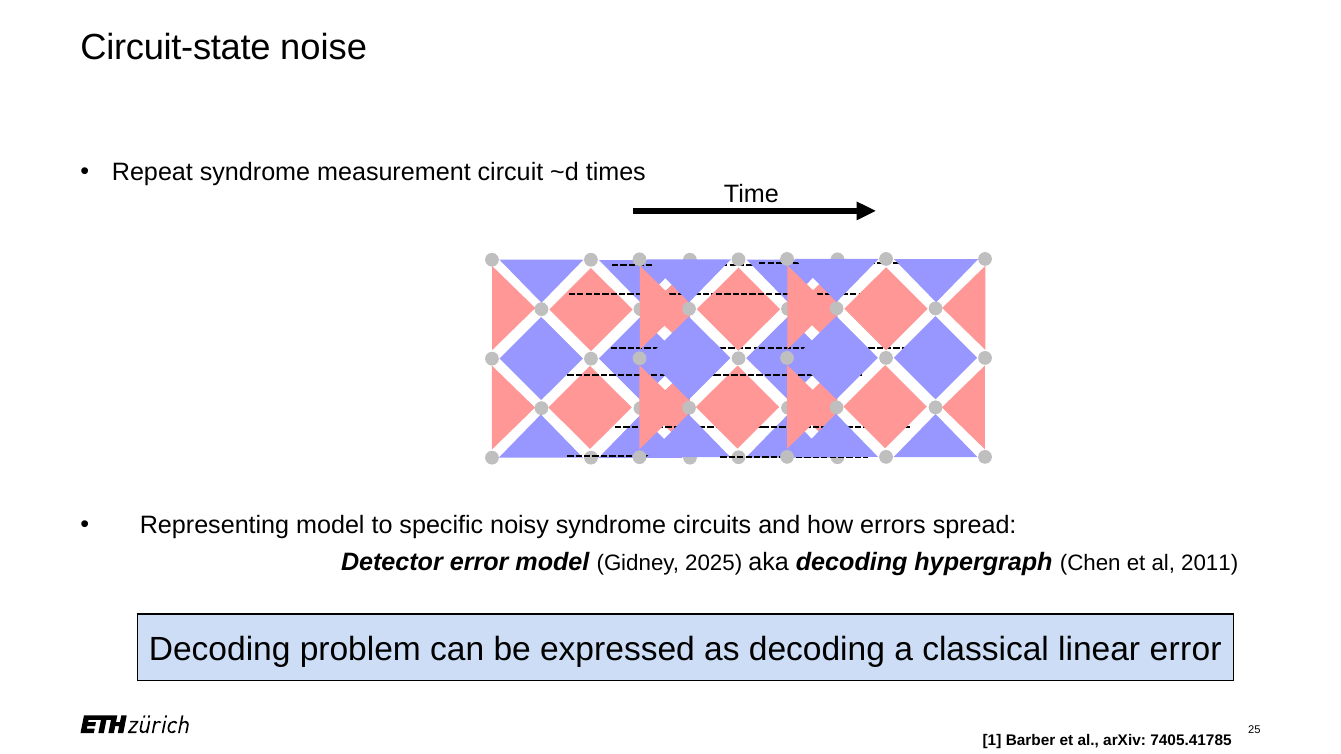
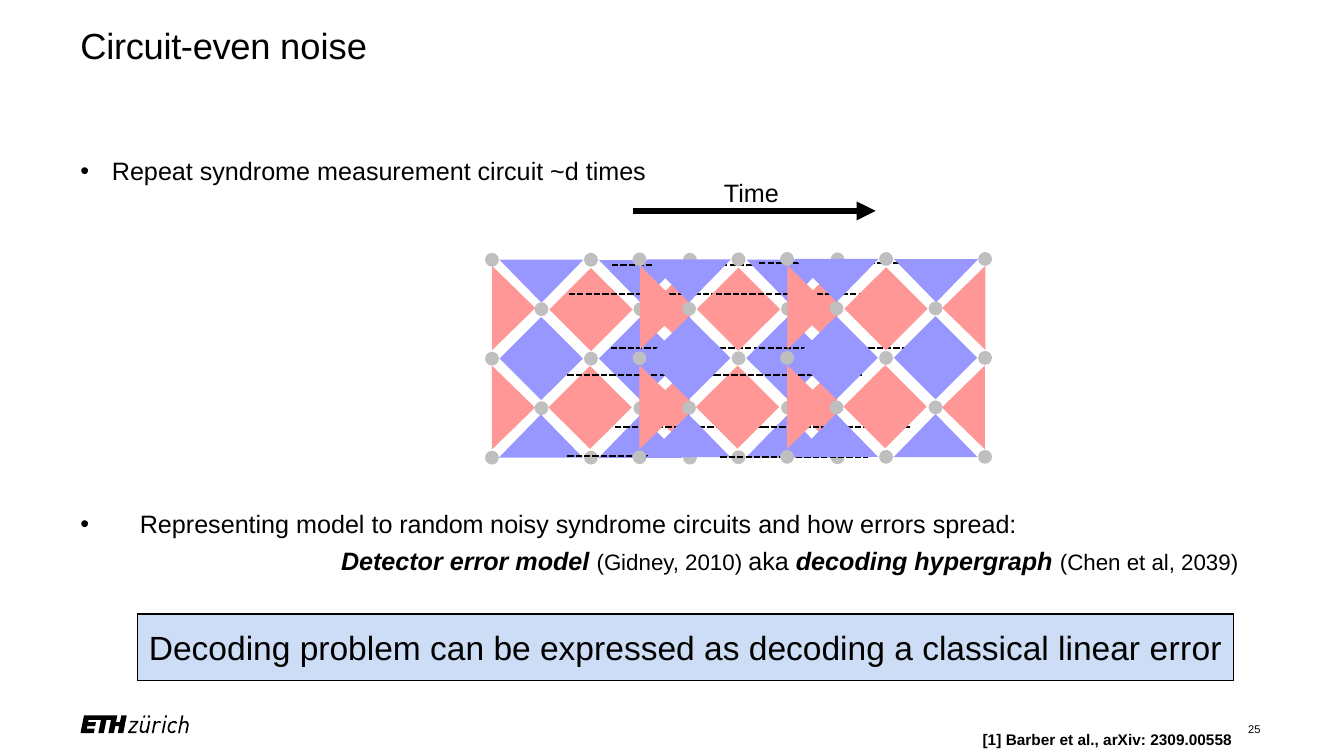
Circuit-state: Circuit-state -> Circuit-even
specific: specific -> random
2025: 2025 -> 2010
2011: 2011 -> 2039
7405.41785: 7405.41785 -> 2309.00558
